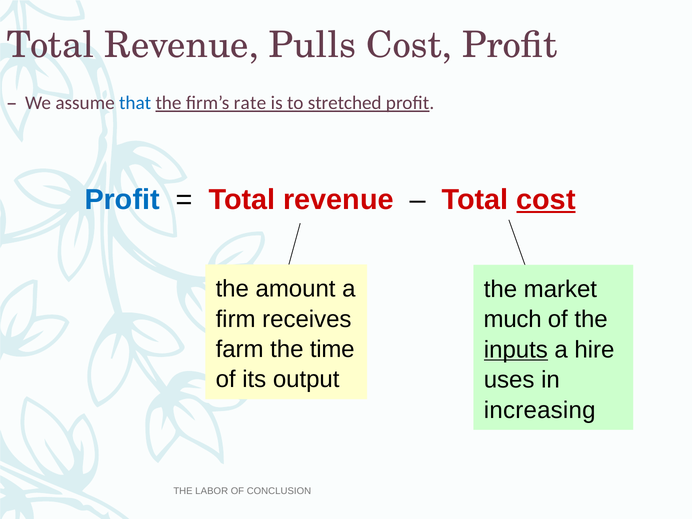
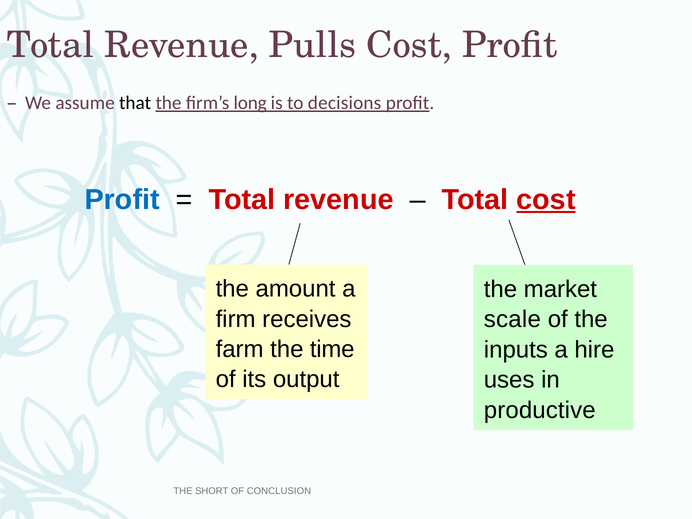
that colour: blue -> black
rate: rate -> long
stretched: stretched -> decisions
much: much -> scale
inputs underline: present -> none
increasing: increasing -> productive
LABOR: LABOR -> SHORT
